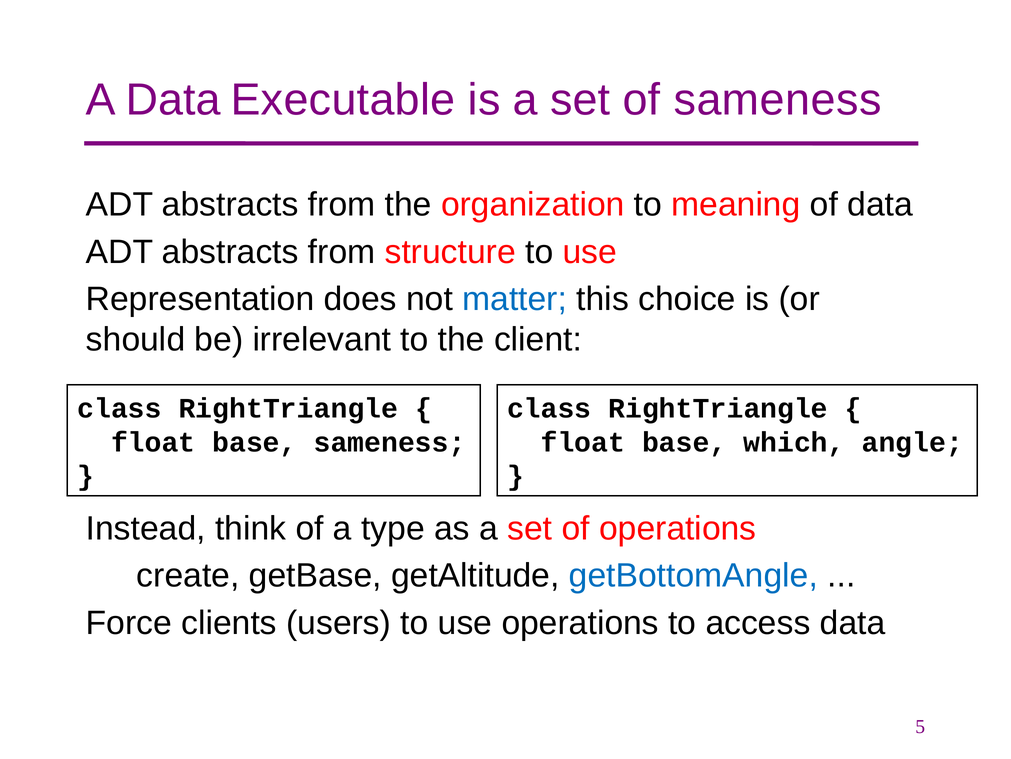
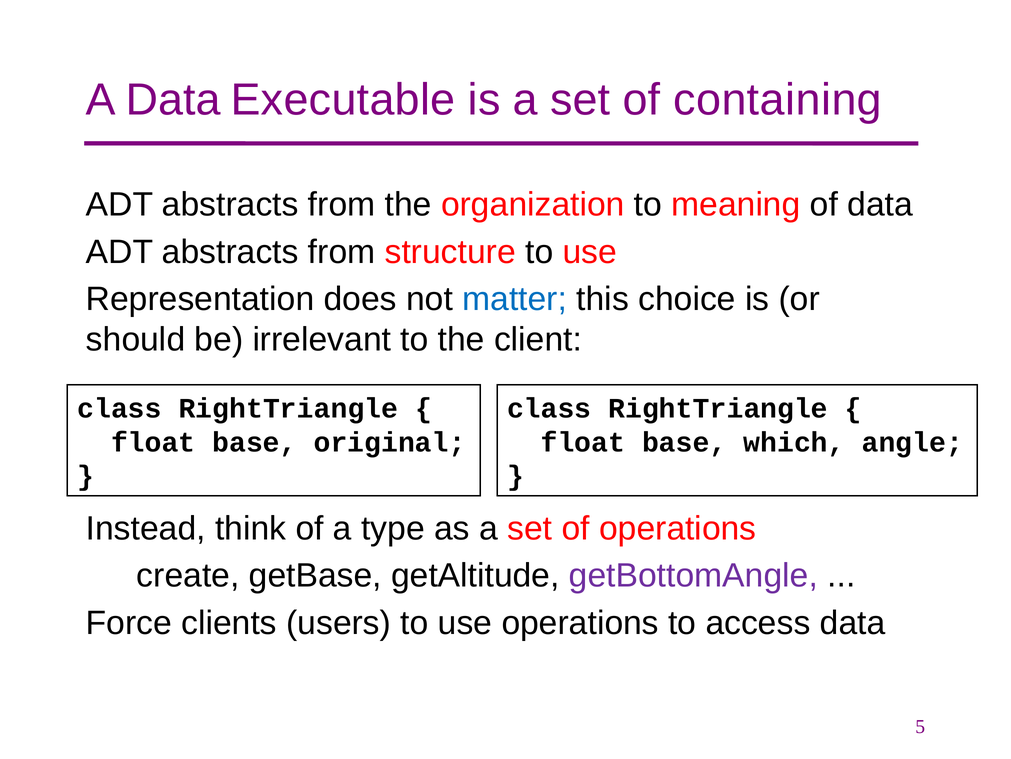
of sameness: sameness -> containing
base sameness: sameness -> original
getBottomAngle colour: blue -> purple
